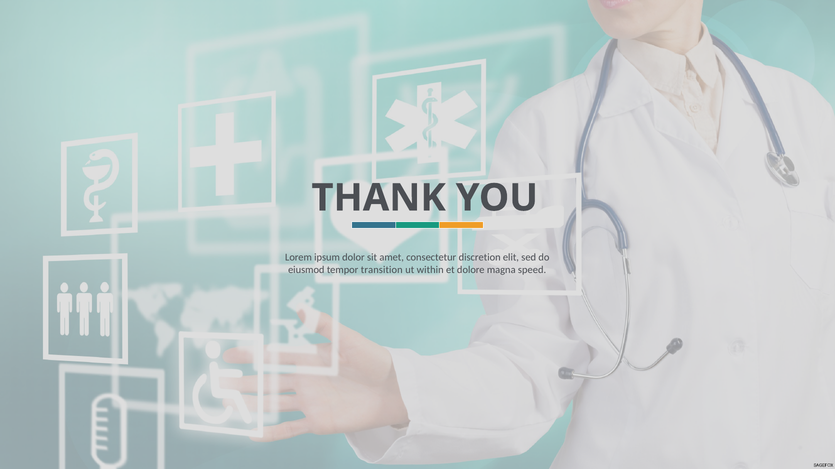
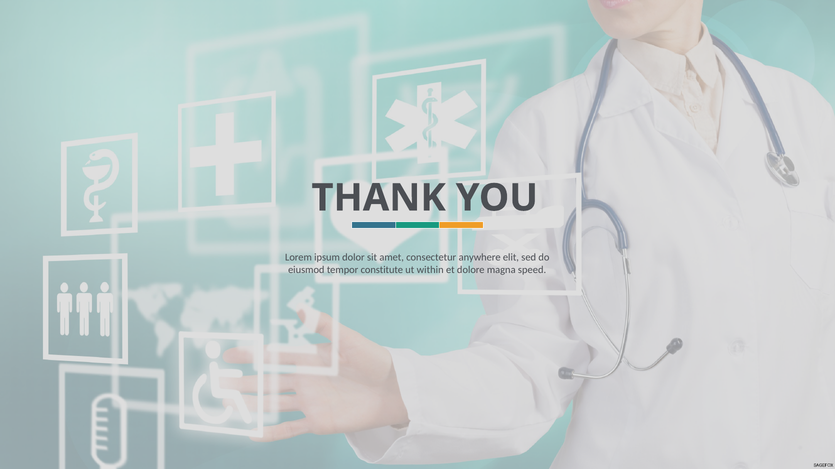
discretion: discretion -> anywhere
transition: transition -> constitute
